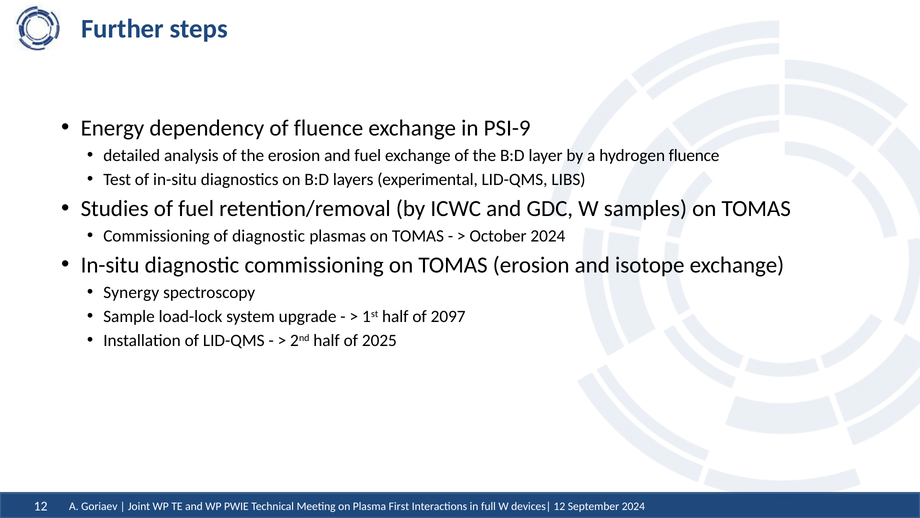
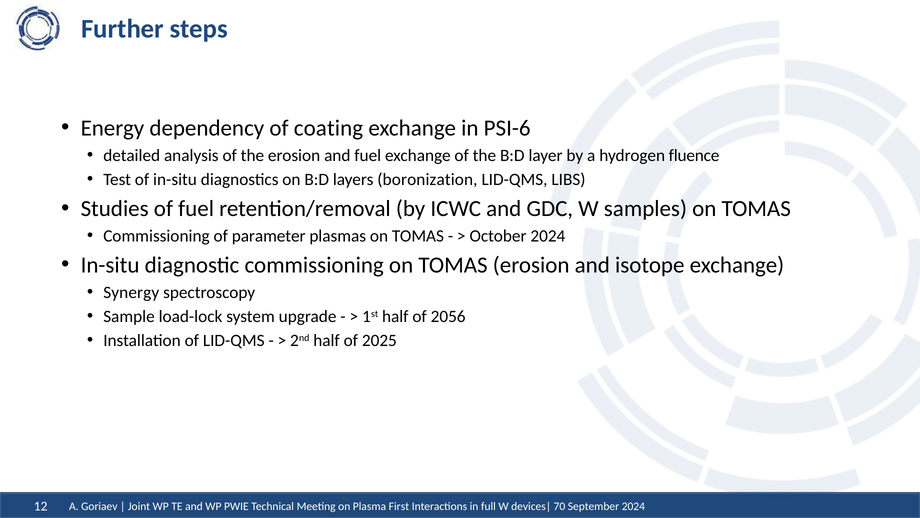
of fluence: fluence -> coating
PSI-9: PSI-9 -> PSI-6
experimental: experimental -> boronization
of diagnostic: diagnostic -> parameter
2097: 2097 -> 2056
12 at (559, 506): 12 -> 70
